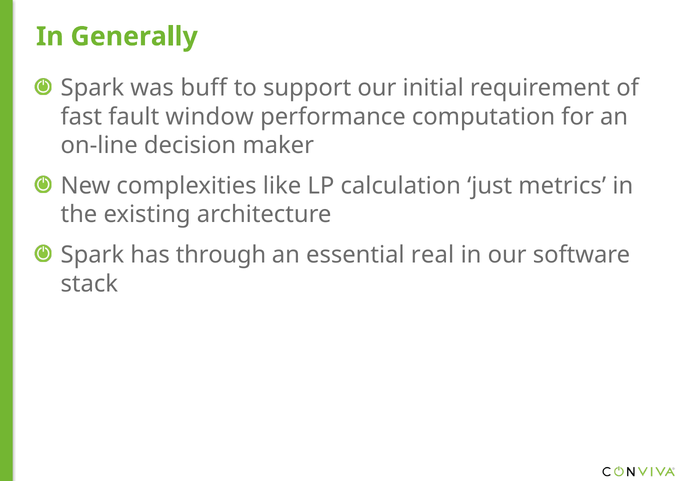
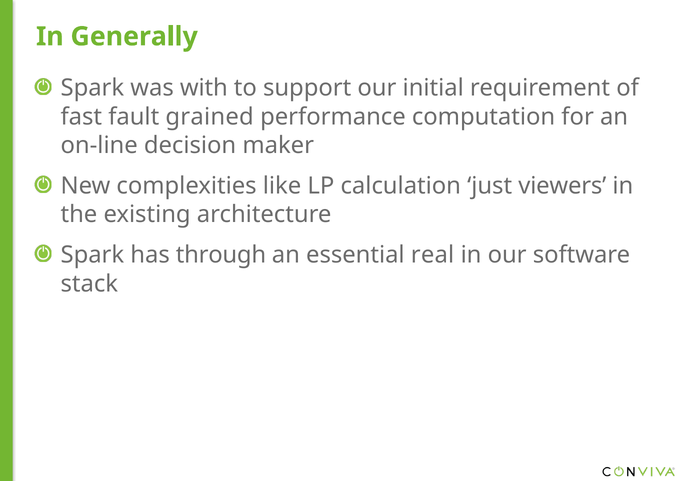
buff: buff -> with
window: window -> grained
metrics: metrics -> viewers
